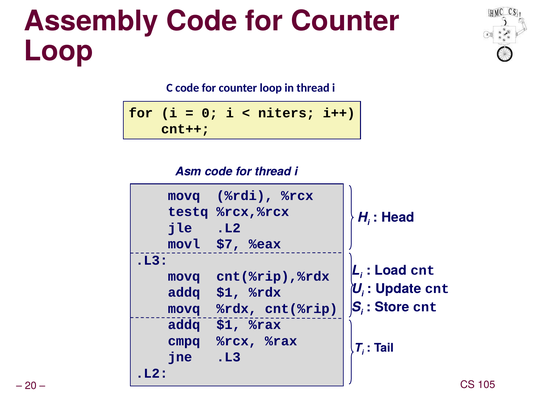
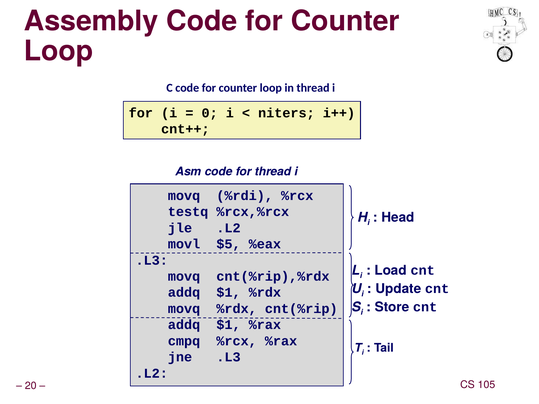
$7: $7 -> $5
